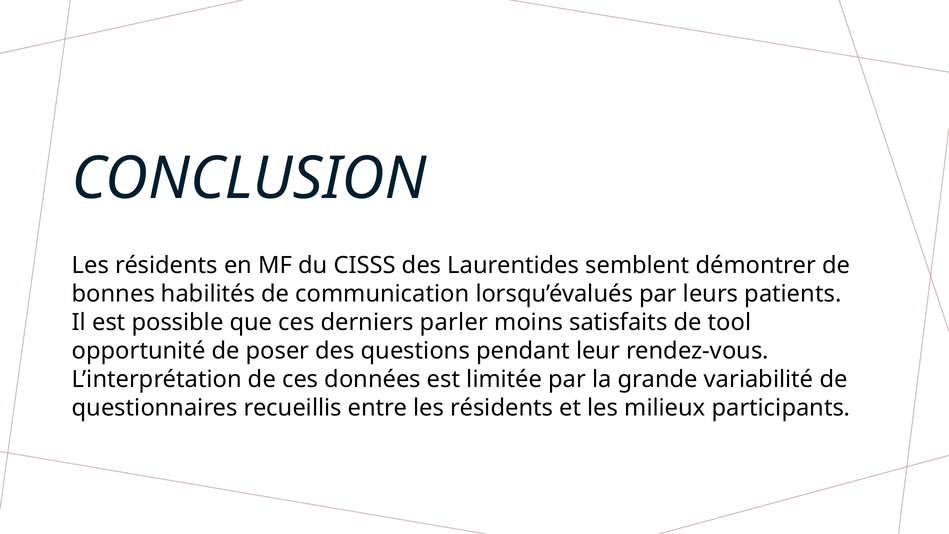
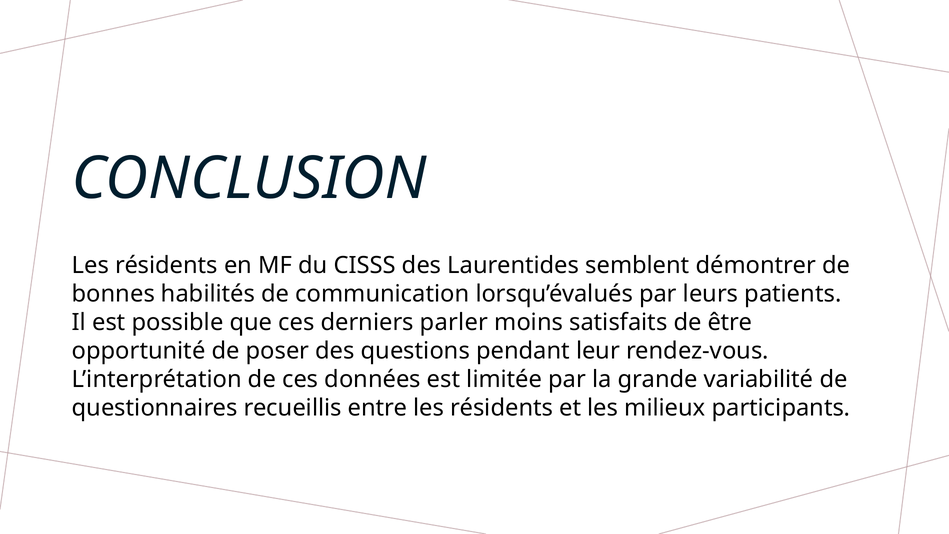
tool: tool -> être
